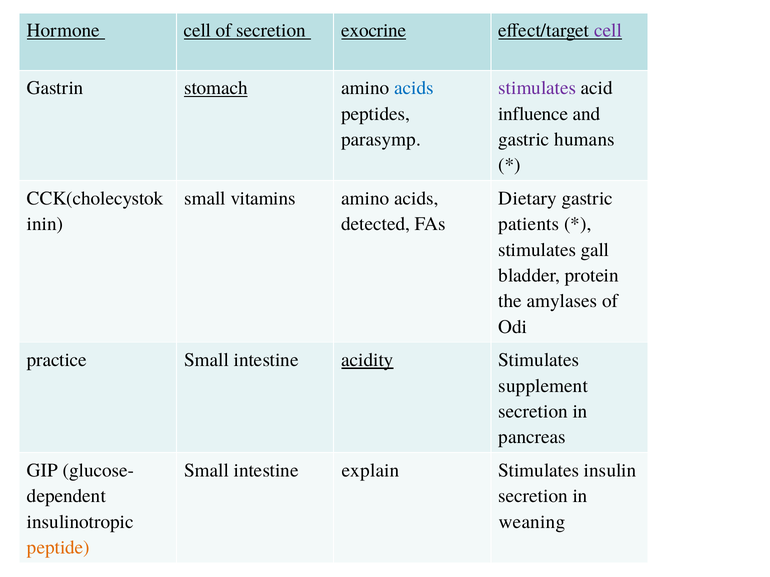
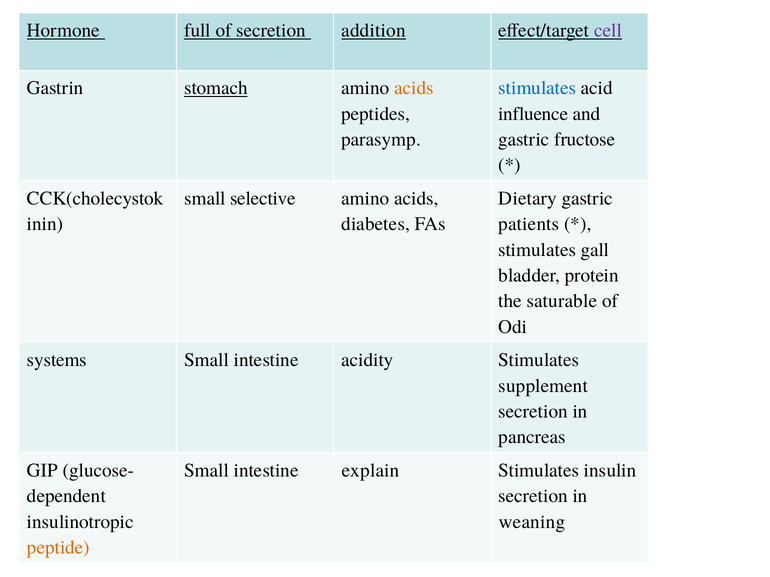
Hormone cell: cell -> full
exocrine: exocrine -> addition
acids at (414, 88) colour: blue -> orange
stimulates at (537, 88) colour: purple -> blue
humans: humans -> fructose
vitamins: vitamins -> selective
detected: detected -> diabetes
amylases: amylases -> saturable
practice: practice -> systems
acidity underline: present -> none
